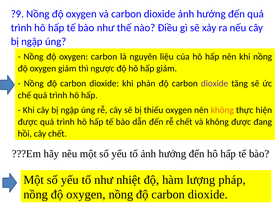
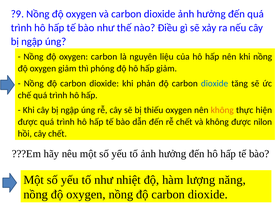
ngược: ngược -> phóng
dioxide at (215, 83) colour: purple -> blue
đang: đang -> nilon
pháp: pháp -> năng
